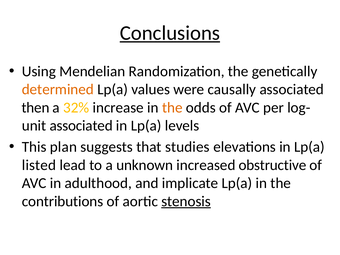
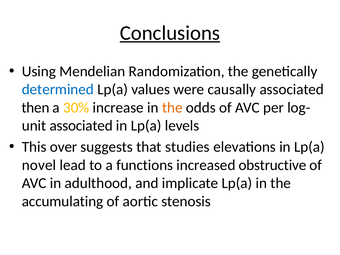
determined colour: orange -> blue
32%: 32% -> 30%
plan: plan -> over
listed: listed -> novel
unknown: unknown -> functions
contributions: contributions -> accumulating
stenosis underline: present -> none
